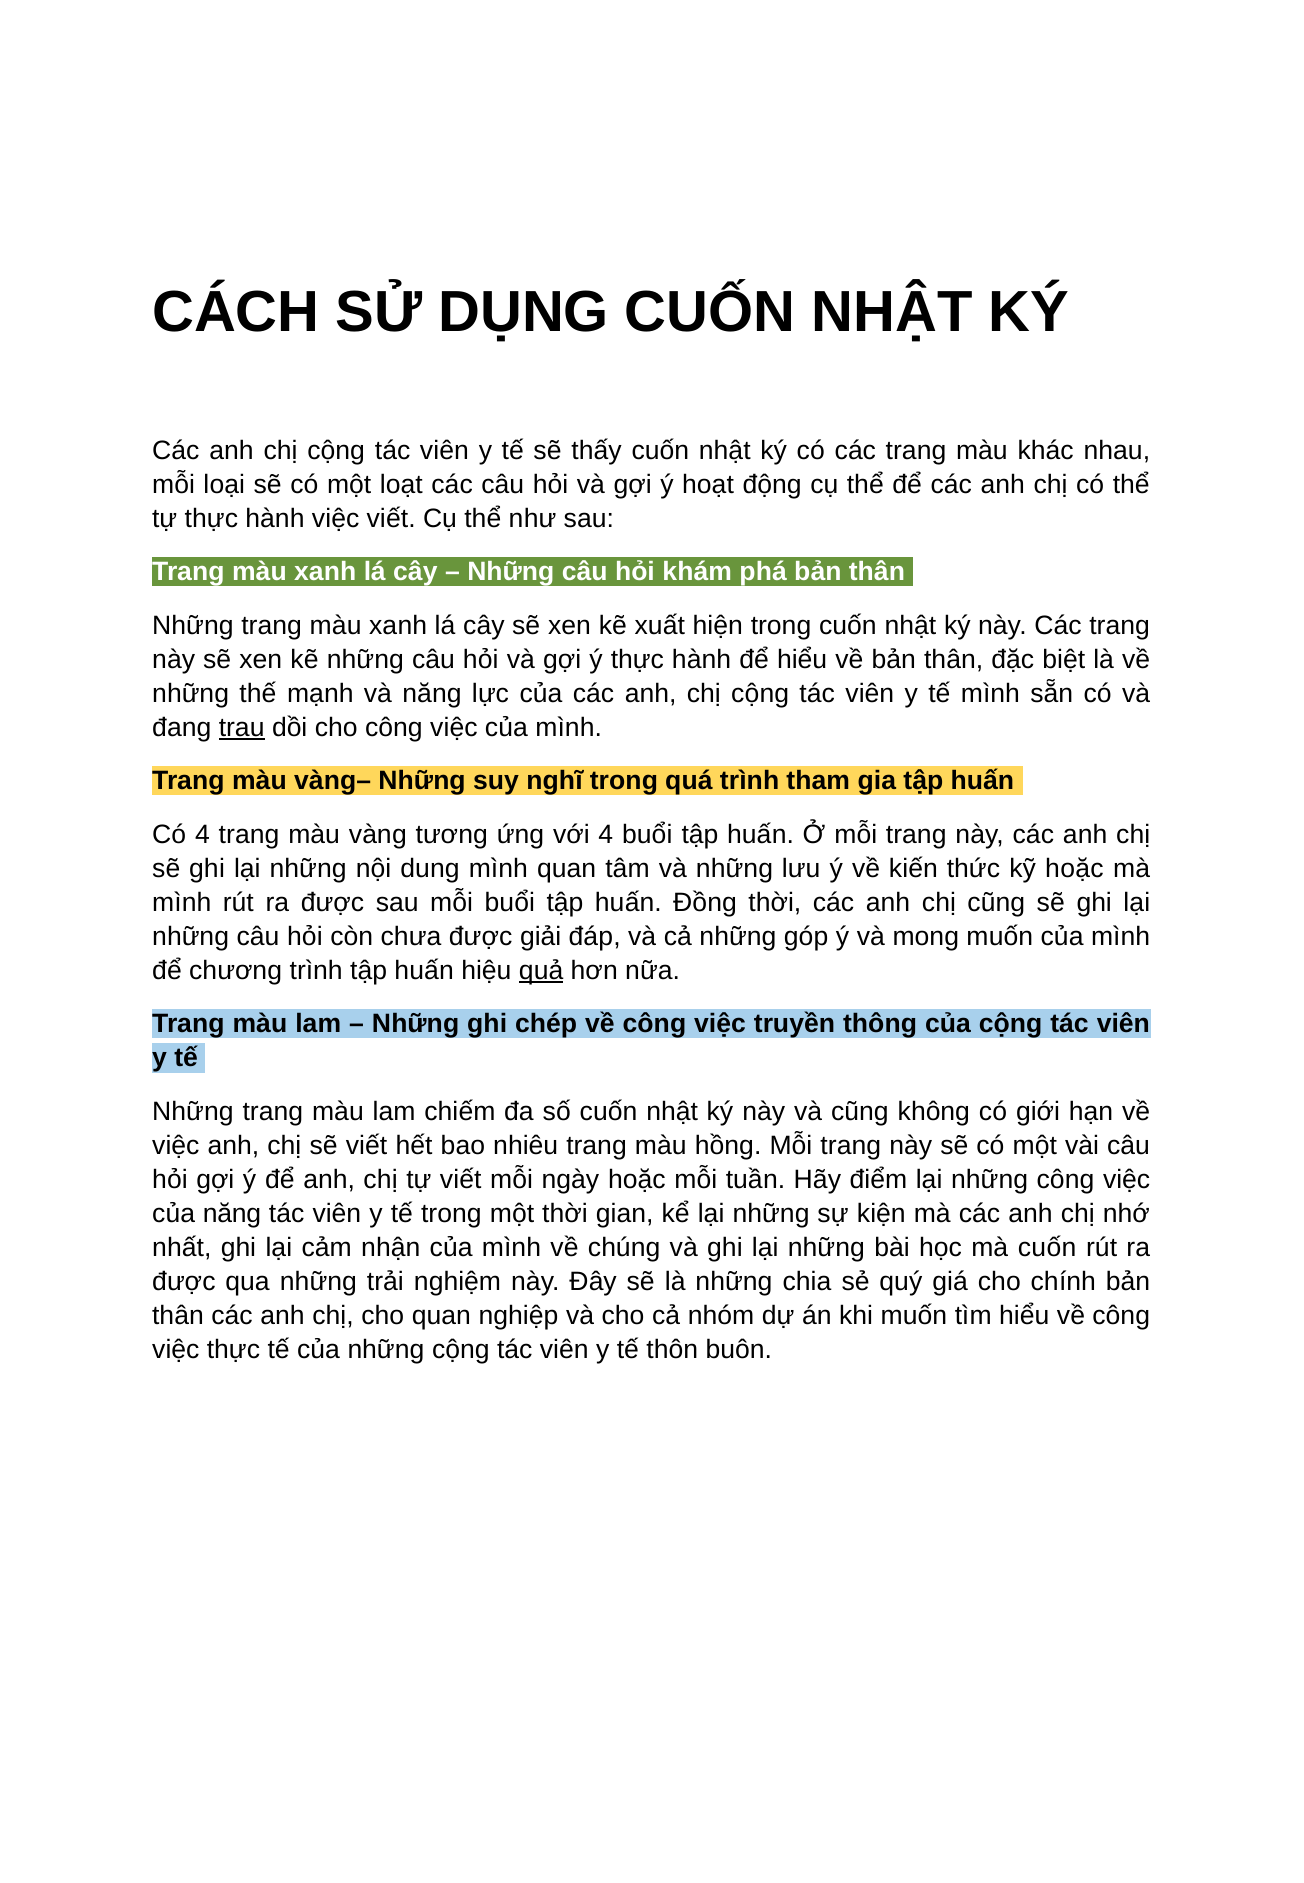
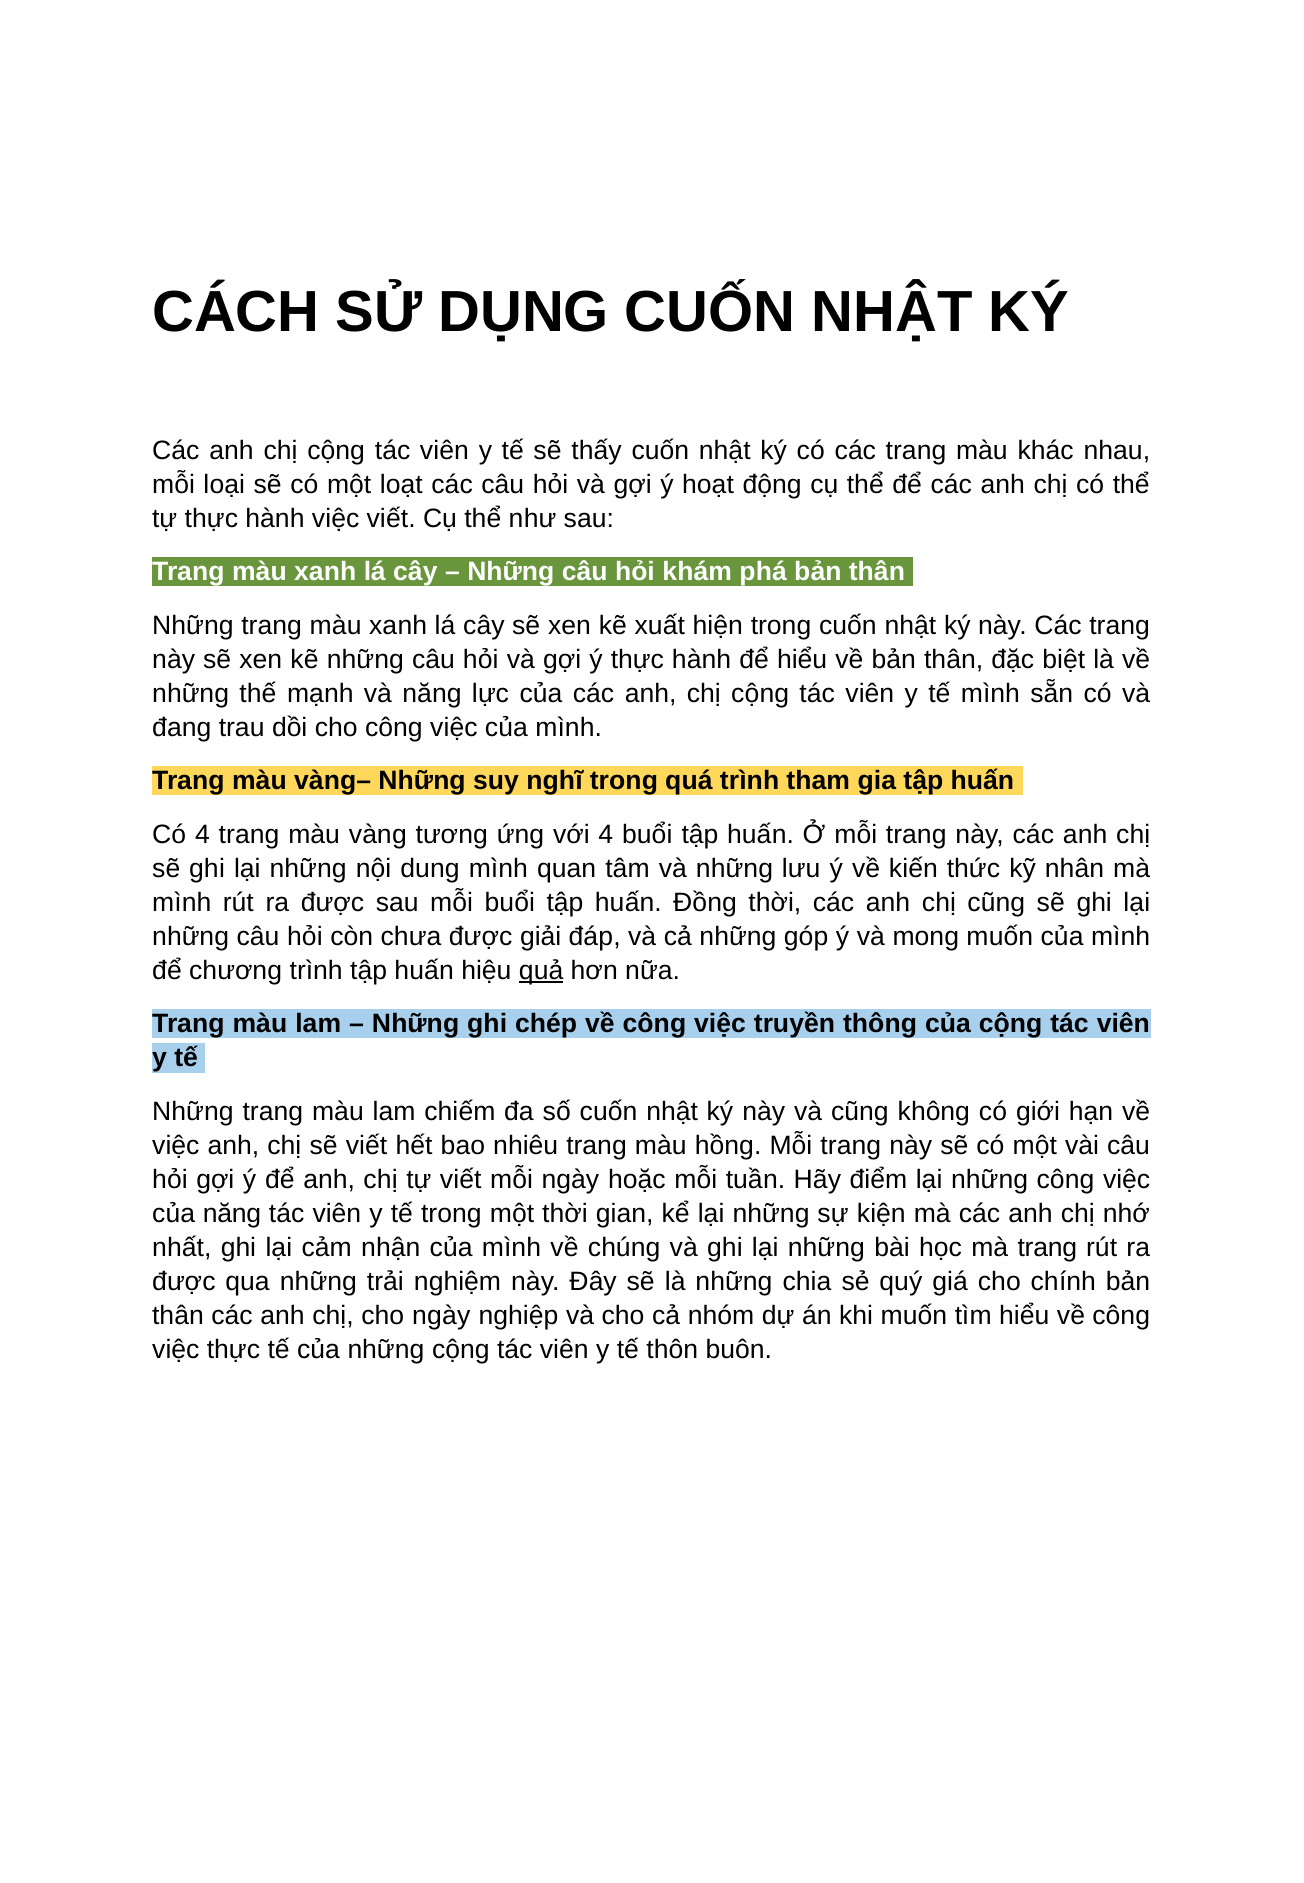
trau underline: present -> none
kỹ hoặc: hoặc -> nhân
mà cuốn: cuốn -> trang
cho quan: quan -> ngày
